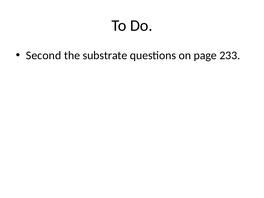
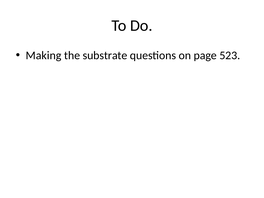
Second: Second -> Making
233: 233 -> 523
